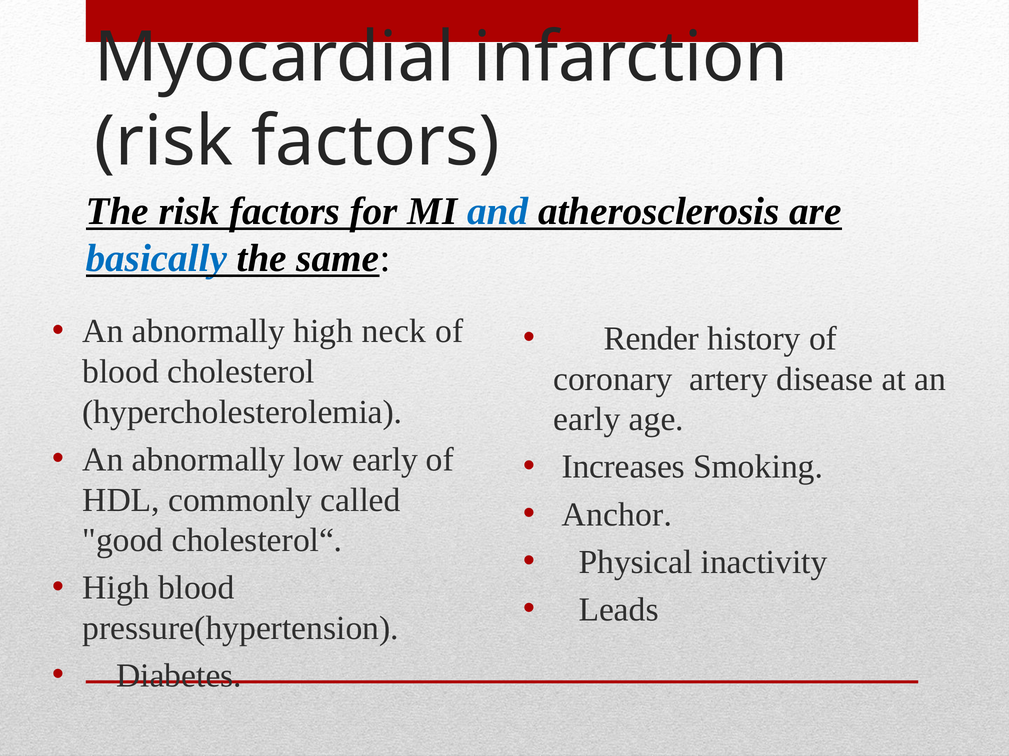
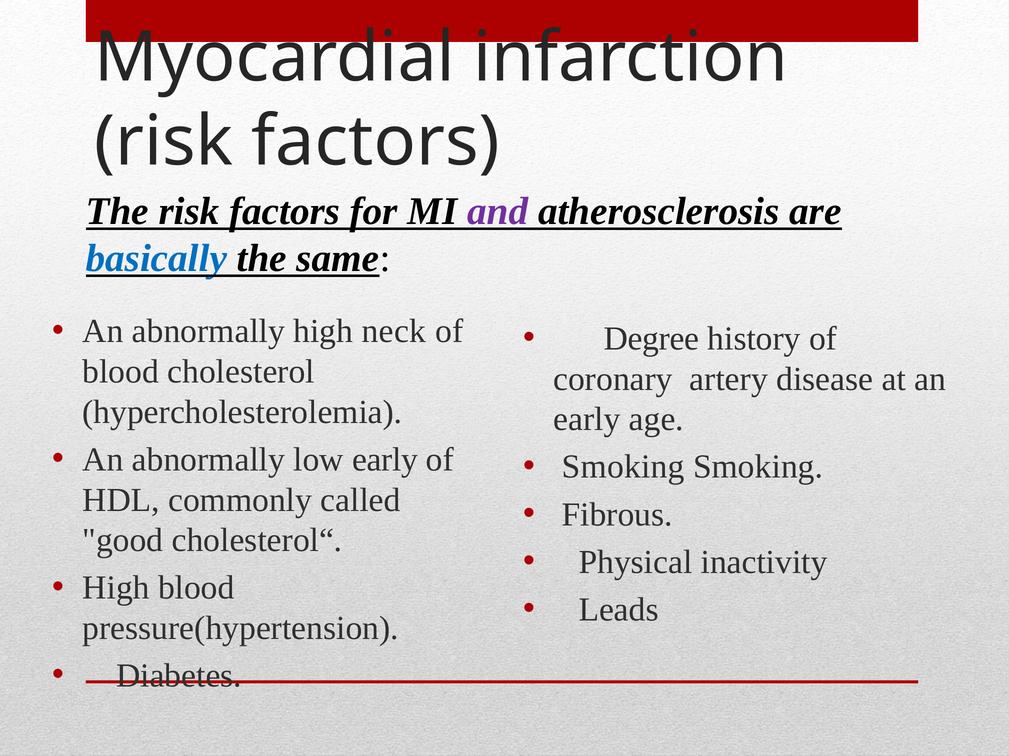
and colour: blue -> purple
Render: Render -> Degree
Increases at (623, 467): Increases -> Smoking
Anchor: Anchor -> Fibrous
